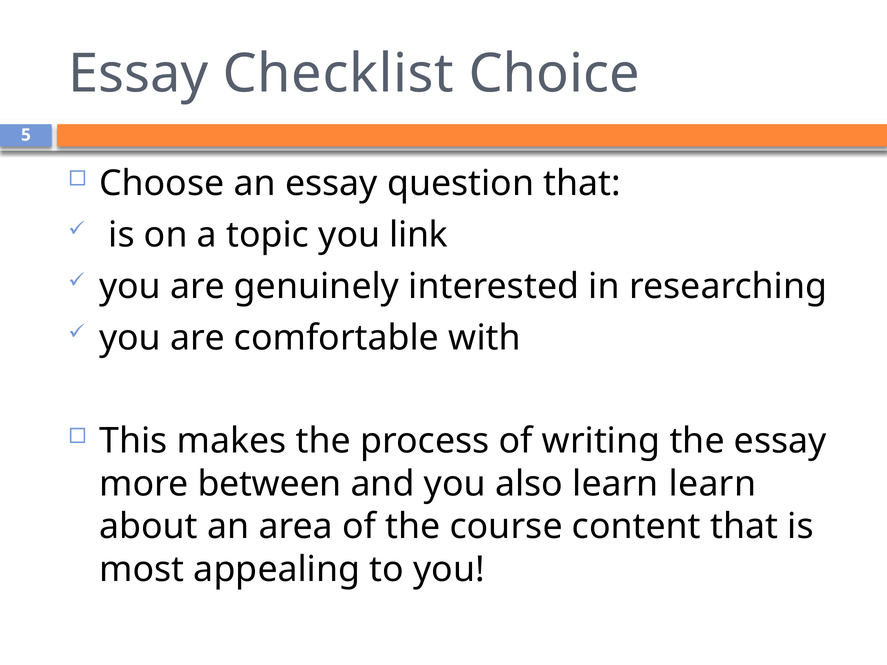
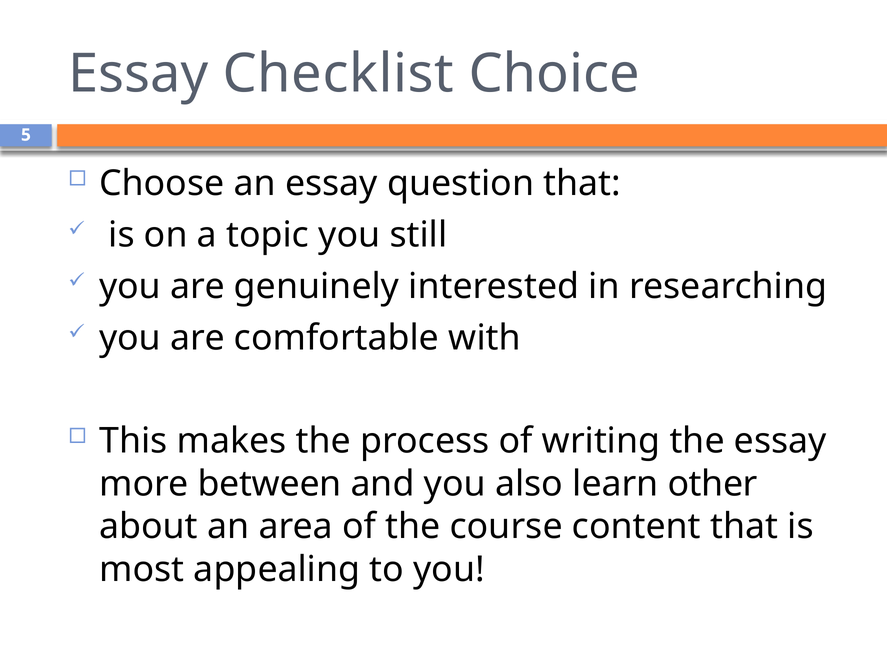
link: link -> still
learn learn: learn -> other
